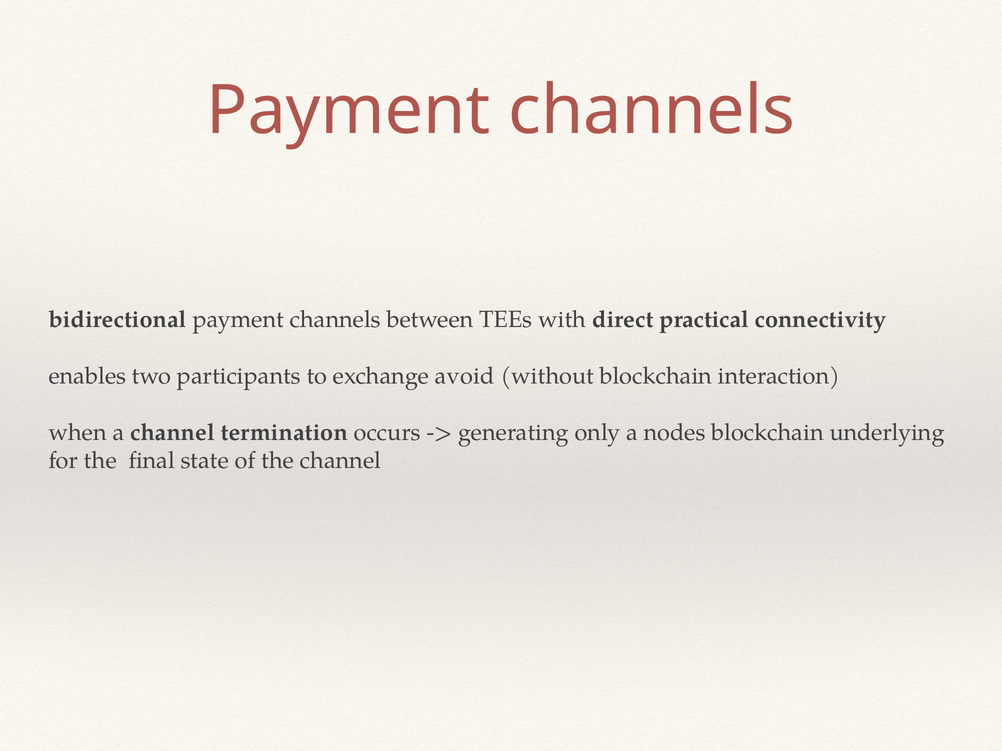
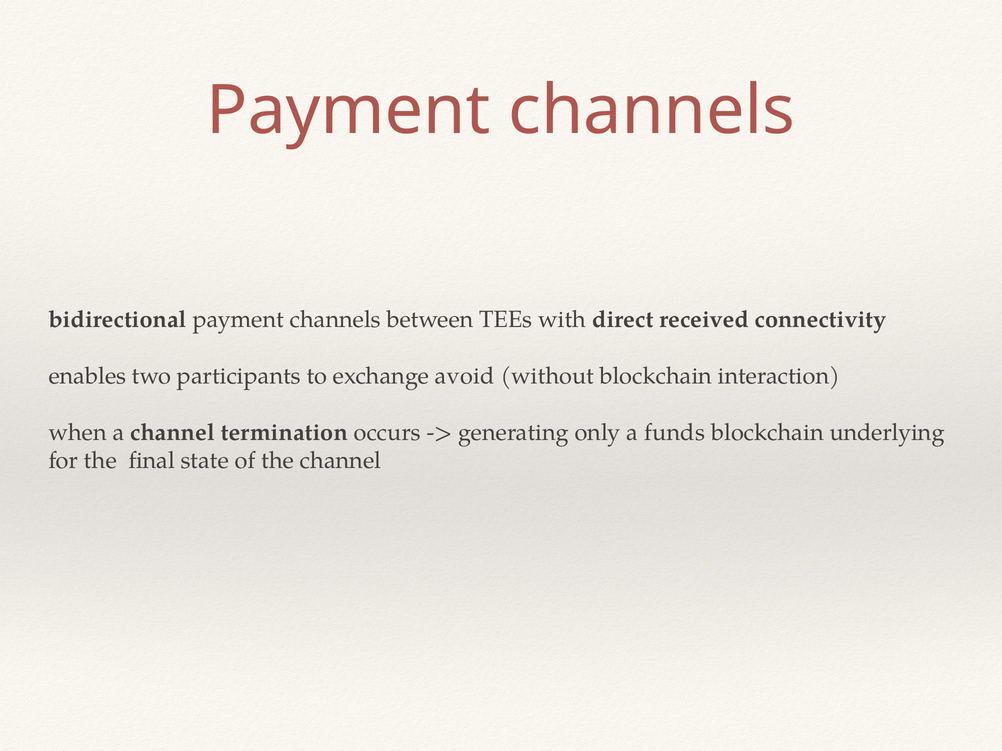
practical: practical -> received
nodes: nodes -> funds
